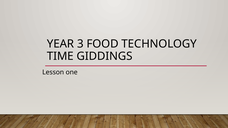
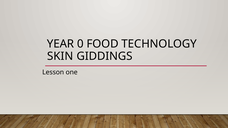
3: 3 -> 0
TIME: TIME -> SKIN
